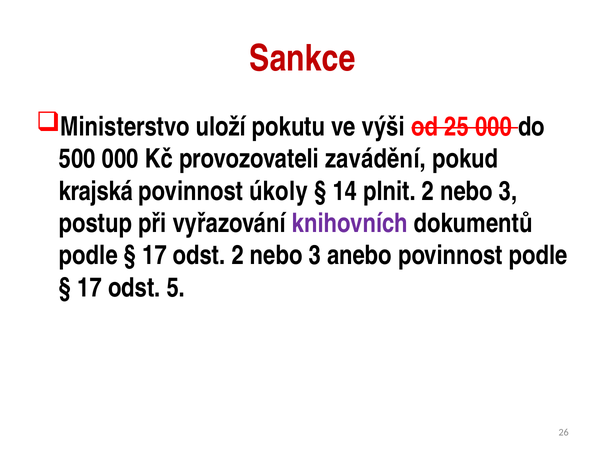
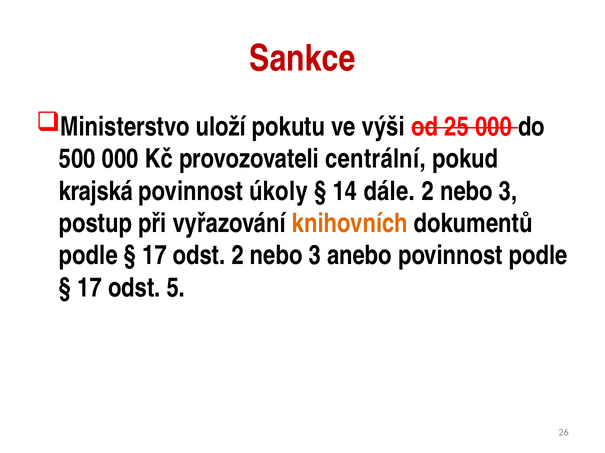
zavádění: zavádění -> centrální
plnit: plnit -> dále
knihovních colour: purple -> orange
